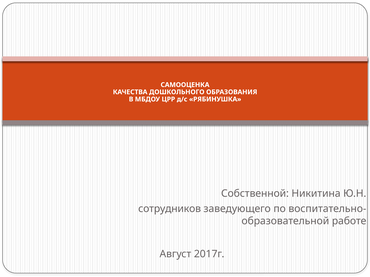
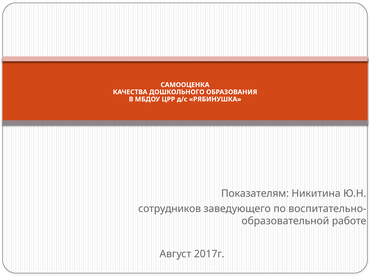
Собственной: Собственной -> Показателям
